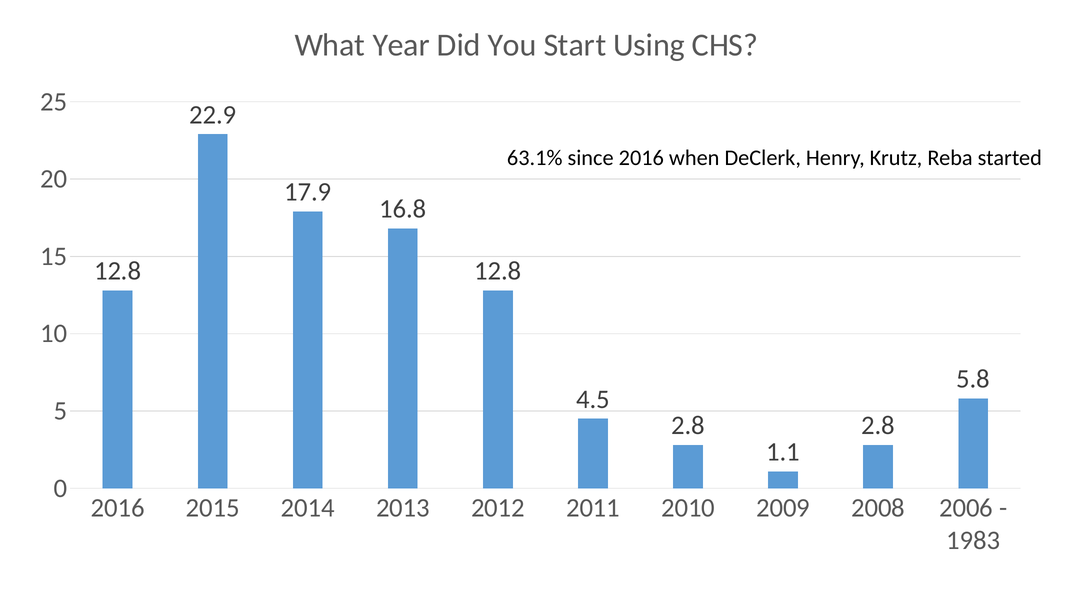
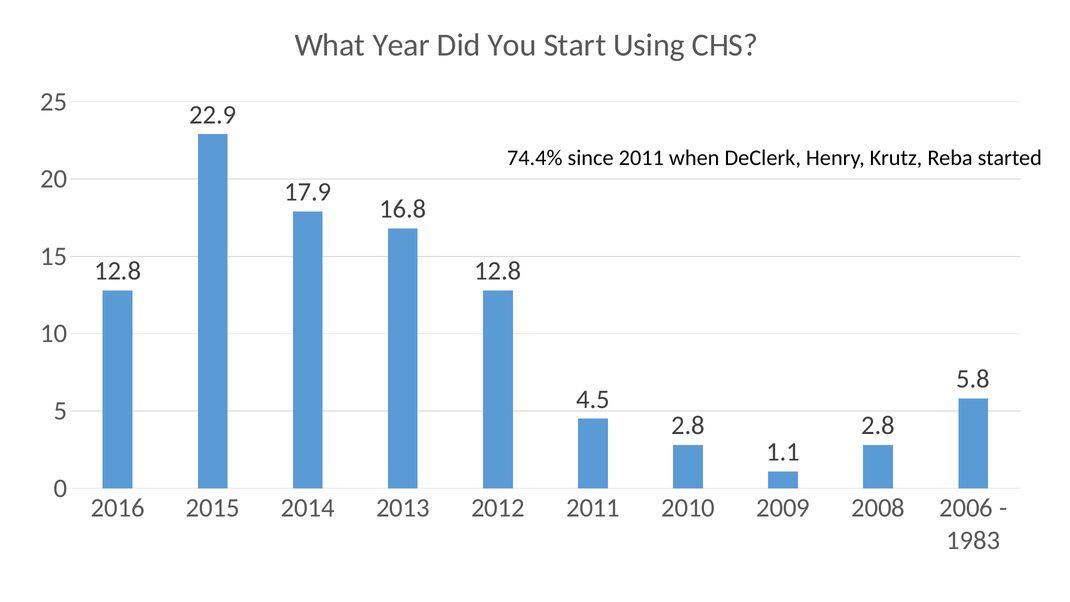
63.1%: 63.1% -> 74.4%
since 2016: 2016 -> 2011
